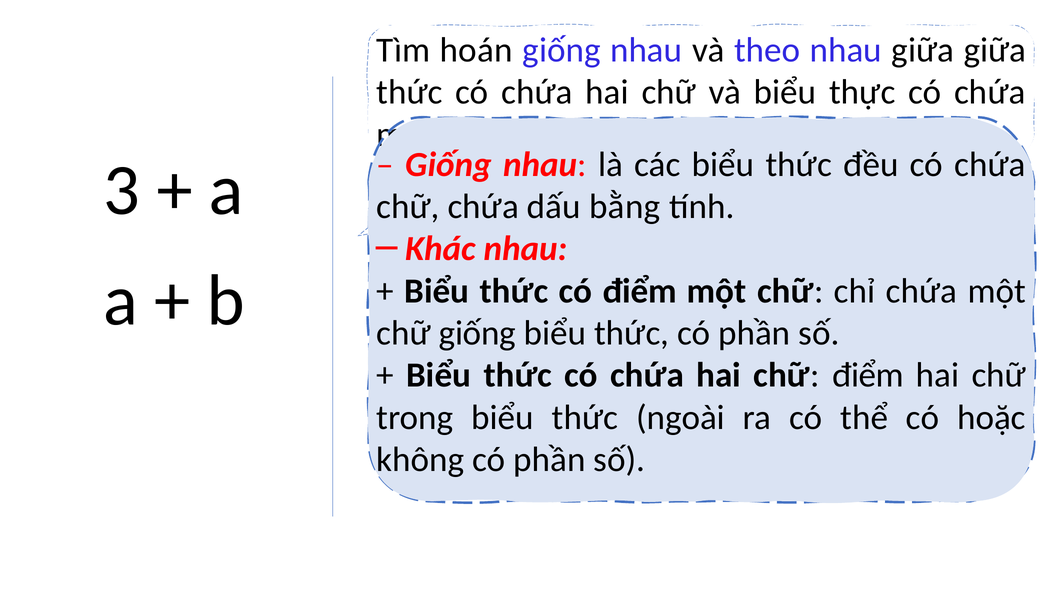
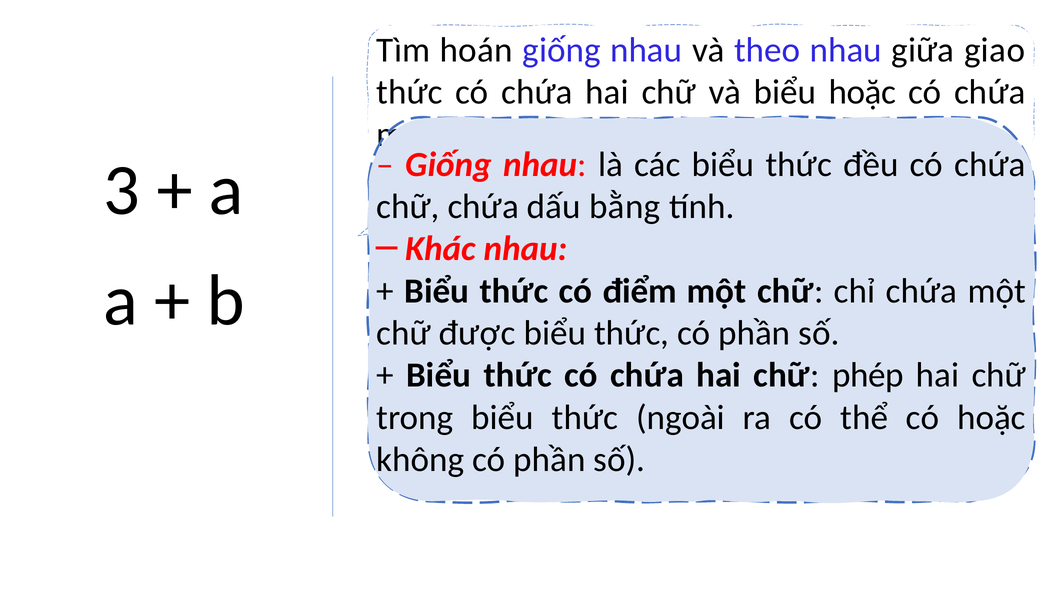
giữa giữa: giữa -> giao
biểu thực: thực -> hoặc
chữ giống: giống -> được
chữ điểm: điểm -> phép
